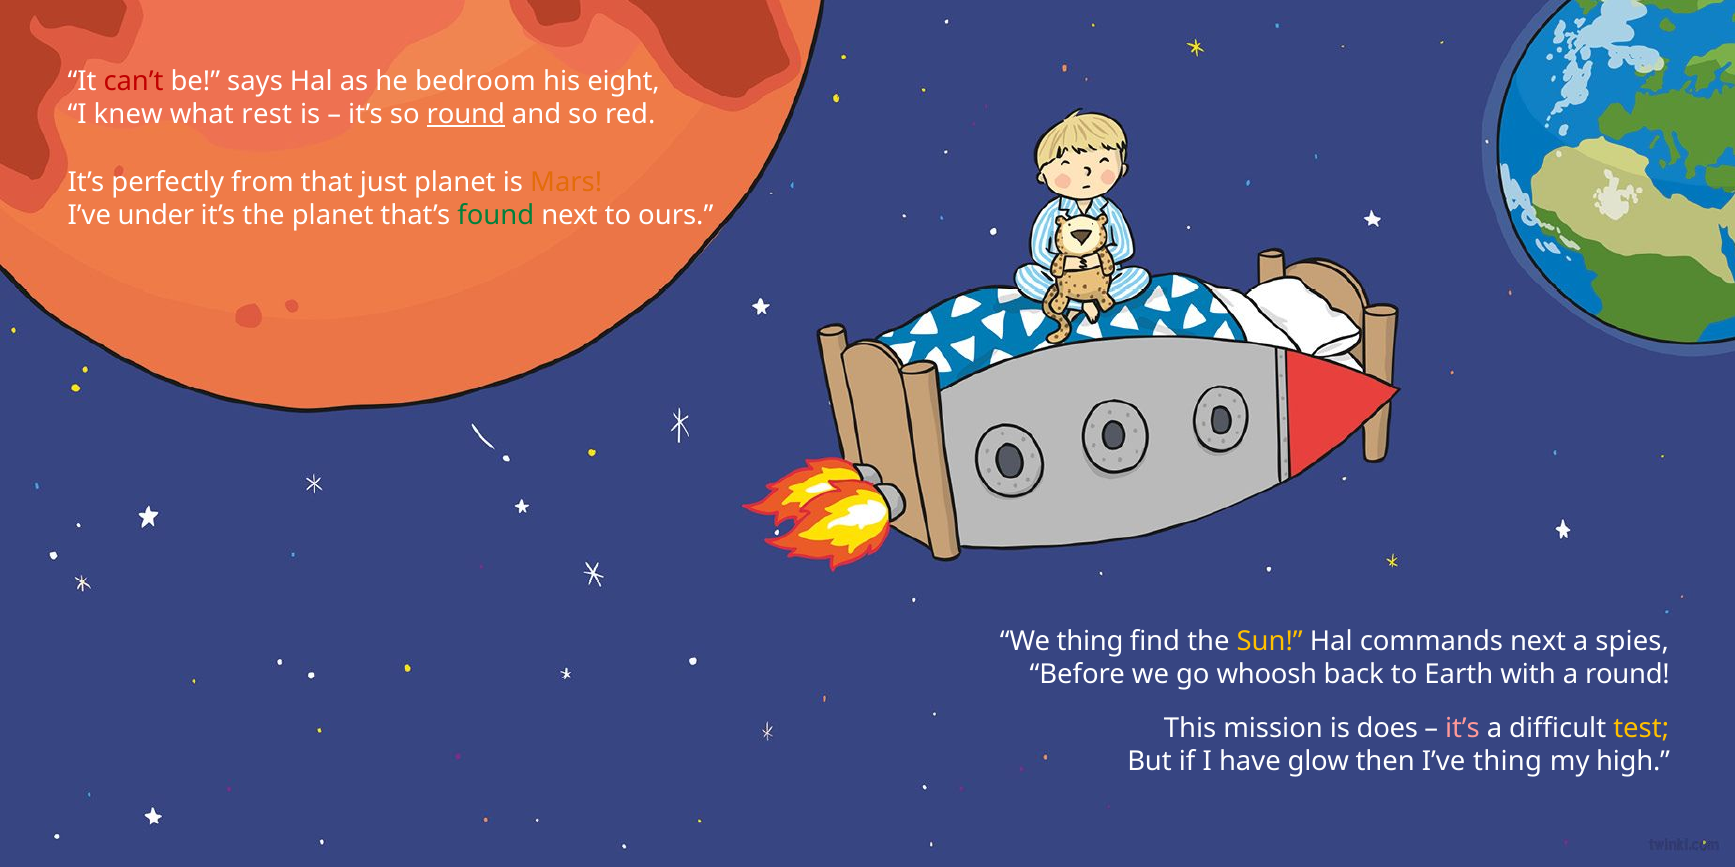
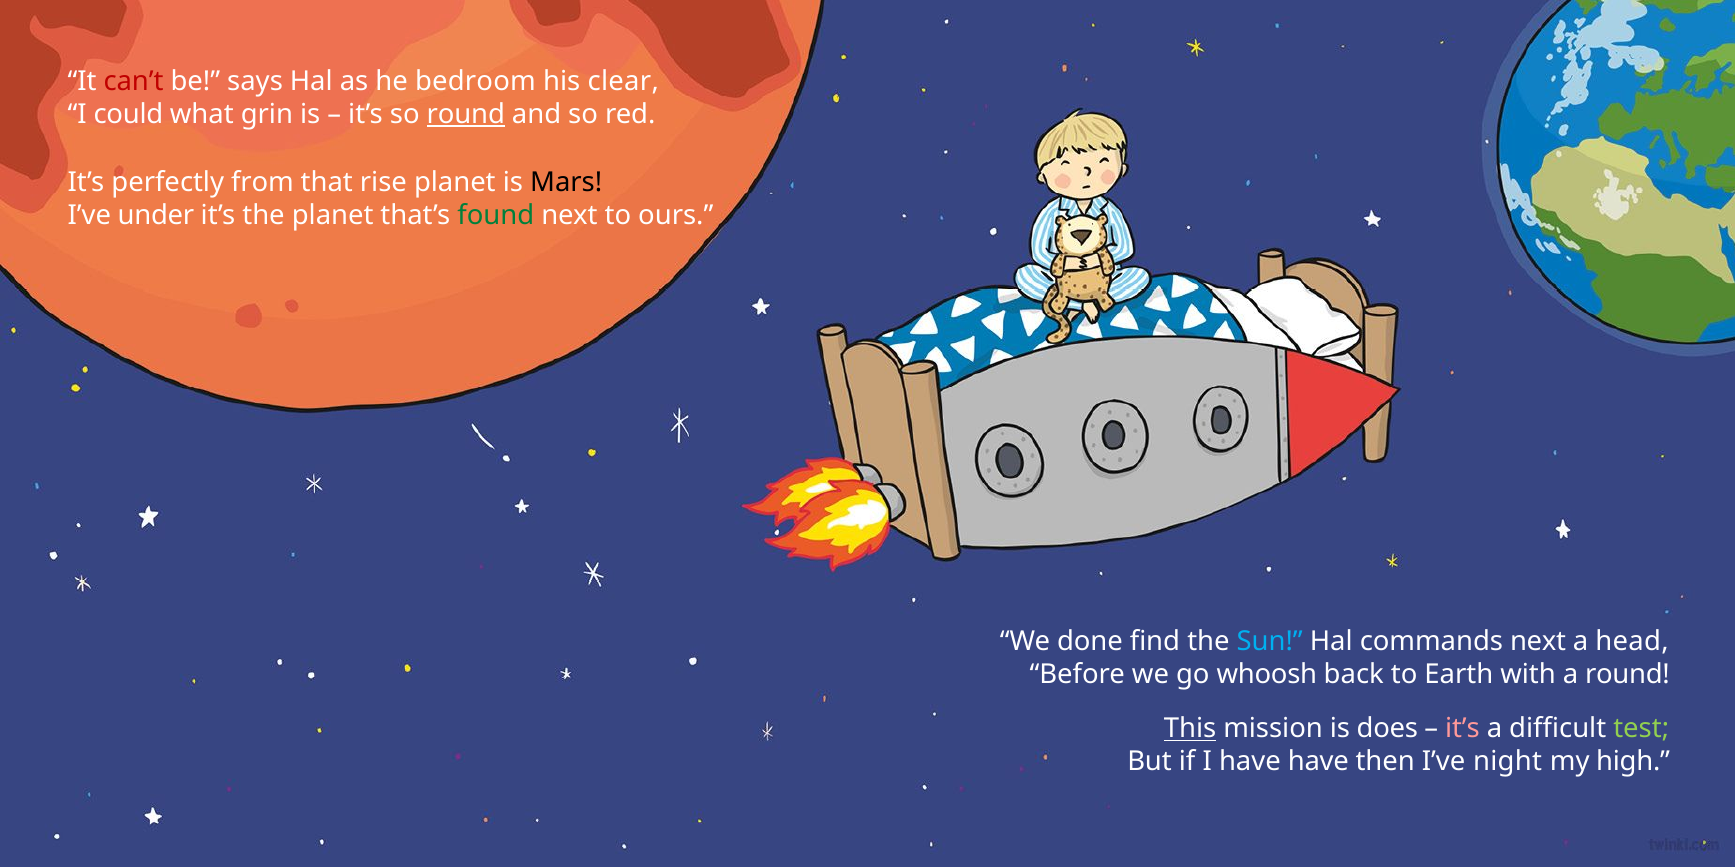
eight: eight -> clear
knew: knew -> could
rest: rest -> grin
just: just -> rise
Mars colour: orange -> black
We thing: thing -> done
Sun colour: yellow -> light blue
spies: spies -> head
This underline: none -> present
test colour: yellow -> light green
have glow: glow -> have
I’ve thing: thing -> night
